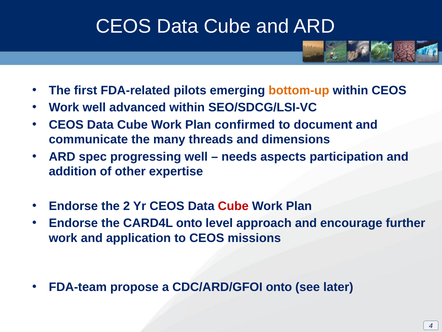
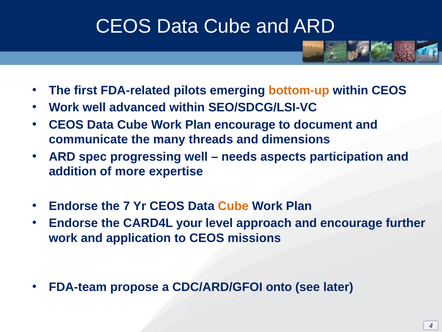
Plan confirmed: confirmed -> encourage
other: other -> more
2: 2 -> 7
Cube at (233, 206) colour: red -> orange
CARD4L onto: onto -> your
